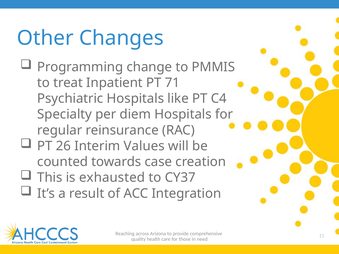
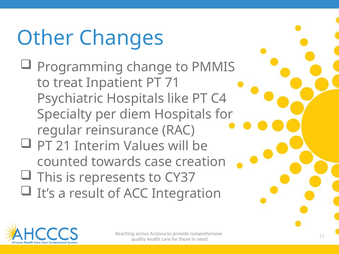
26: 26 -> 21
exhausted: exhausted -> represents
